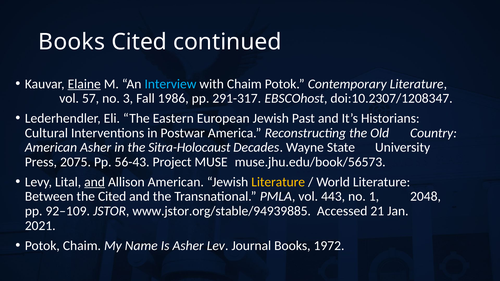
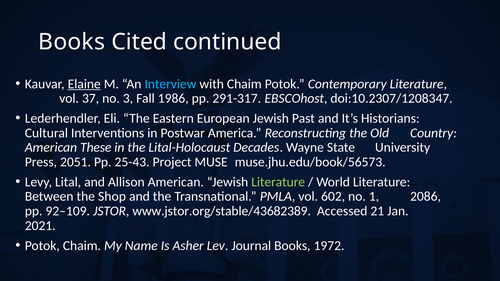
57: 57 -> 37
American Asher: Asher -> These
Sitra-Holocaust: Sitra-Holocaust -> Lital-Holocaust
2075: 2075 -> 2051
56-43: 56-43 -> 25-43
and at (95, 182) underline: present -> none
Literature at (278, 182) colour: yellow -> light green
the Cited: Cited -> Shop
443: 443 -> 602
2048: 2048 -> 2086
www.jstor.org/stable/94939885: www.jstor.org/stable/94939885 -> www.jstor.org/stable/43682389
